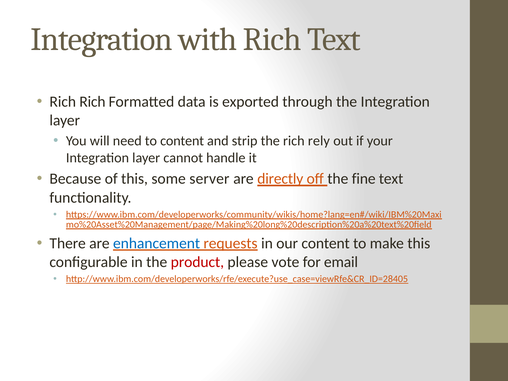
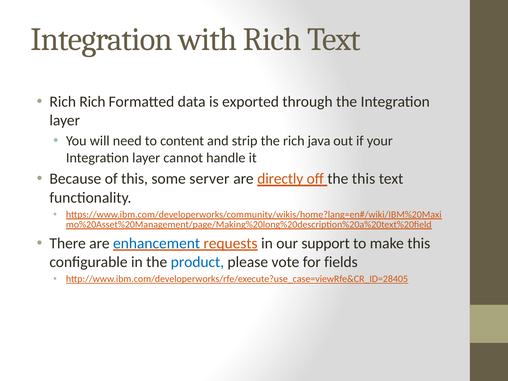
rely: rely -> java
the fine: fine -> this
our content: content -> support
product colour: red -> blue
email: email -> fields
